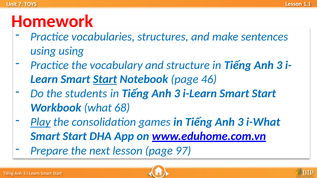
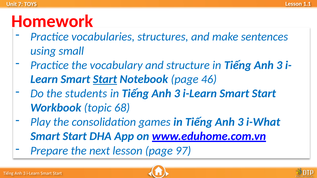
using using: using -> small
what: what -> topic
Play underline: present -> none
